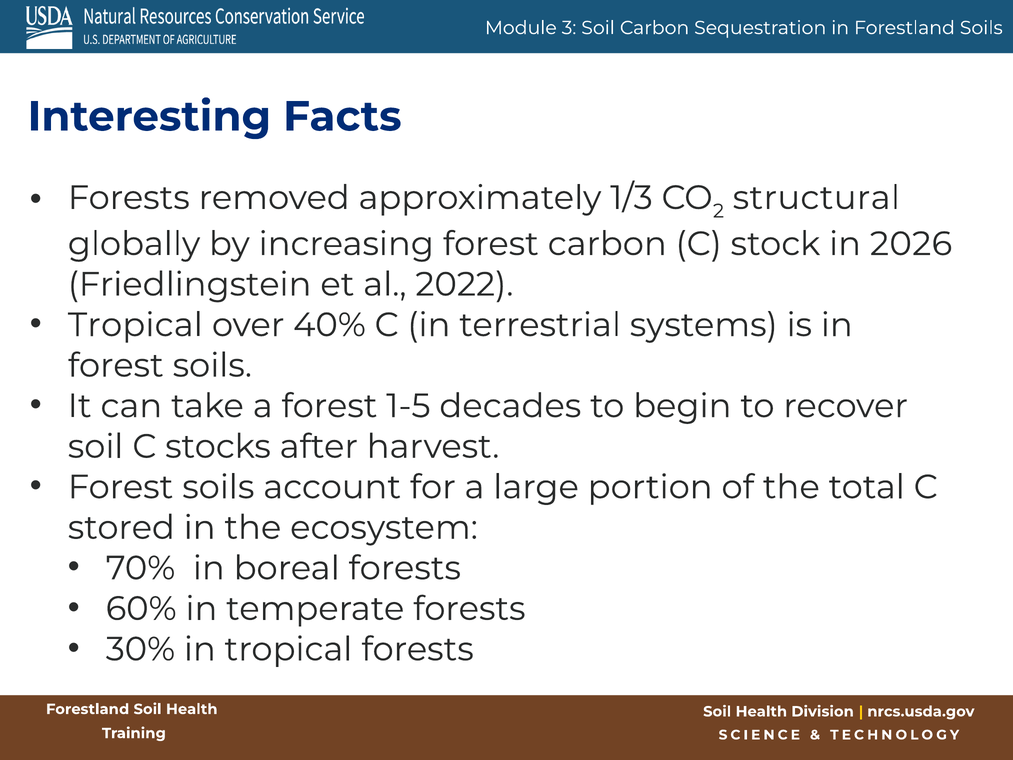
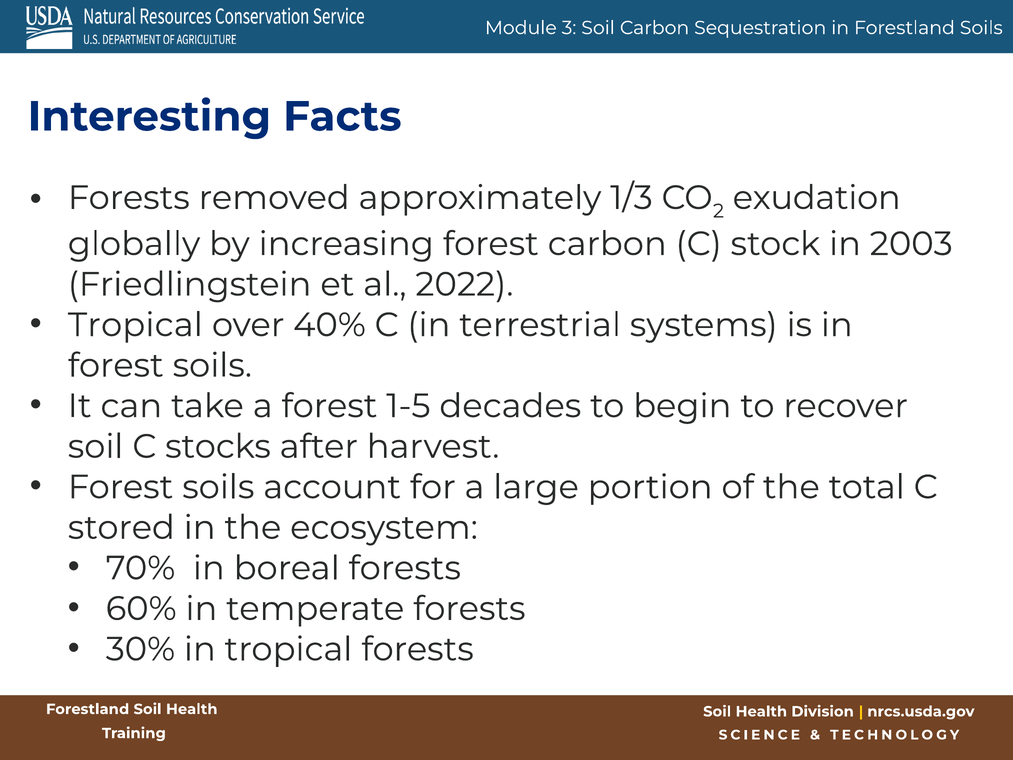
structural: structural -> exudation
2026: 2026 -> 2003
